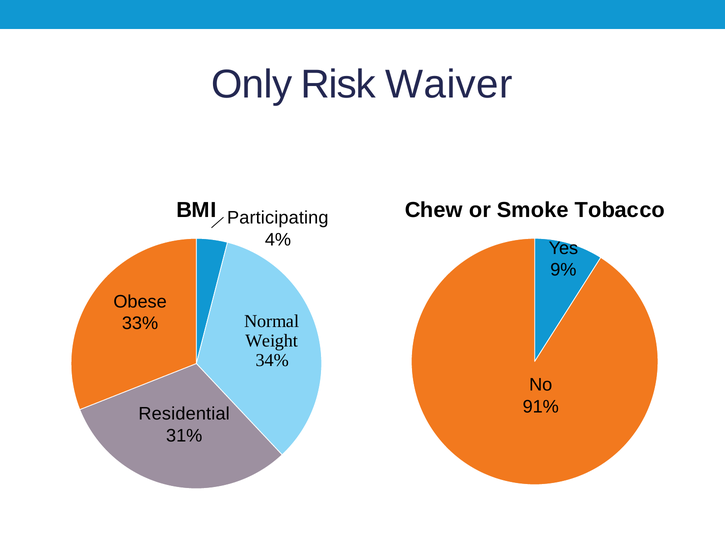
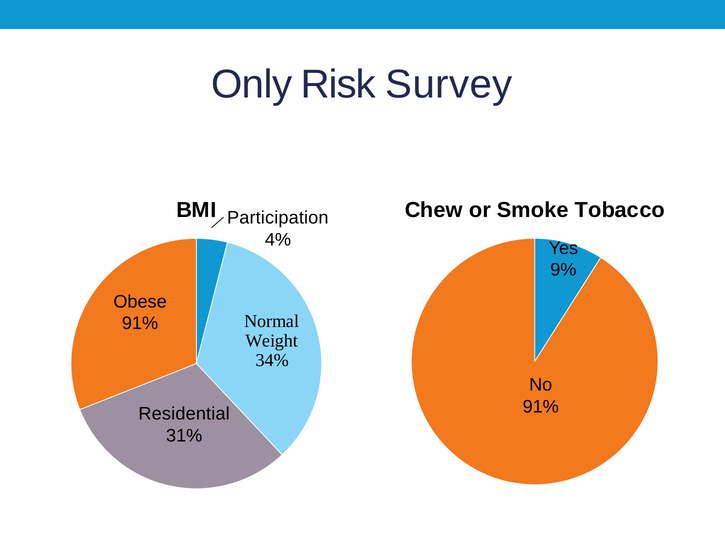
Waiver: Waiver -> Survey
Participating: Participating -> Participation
33% at (140, 324): 33% -> 91%
